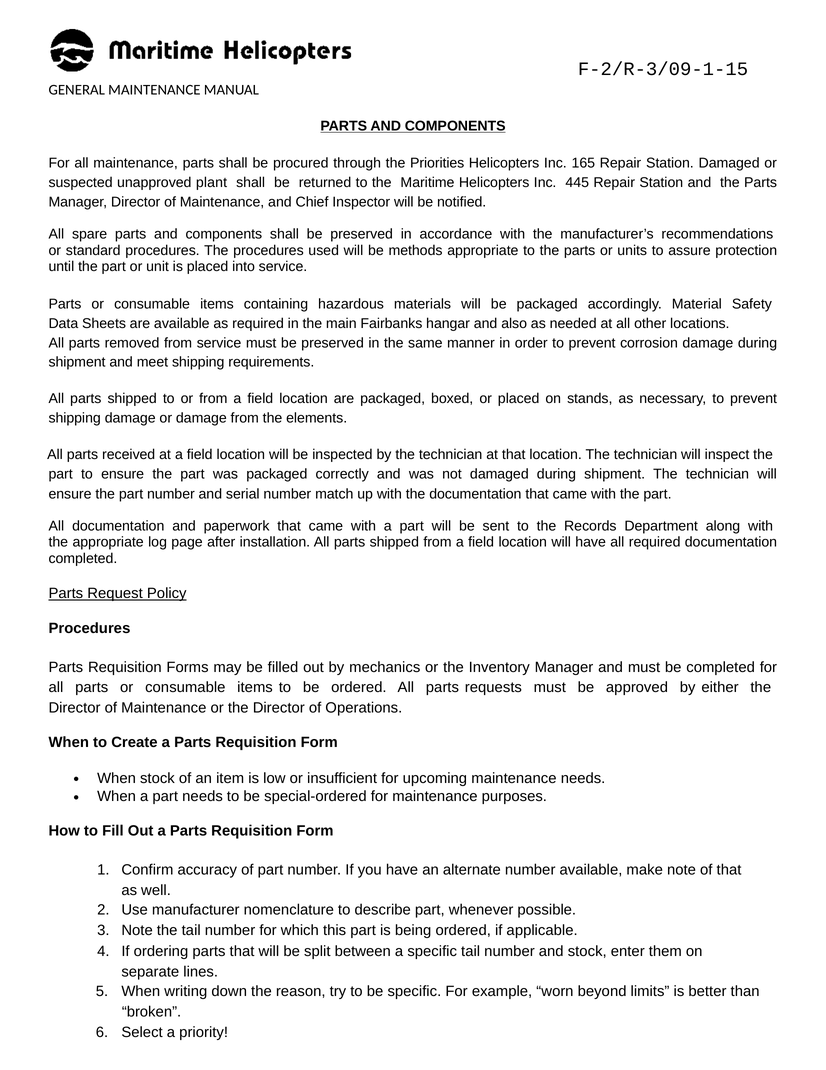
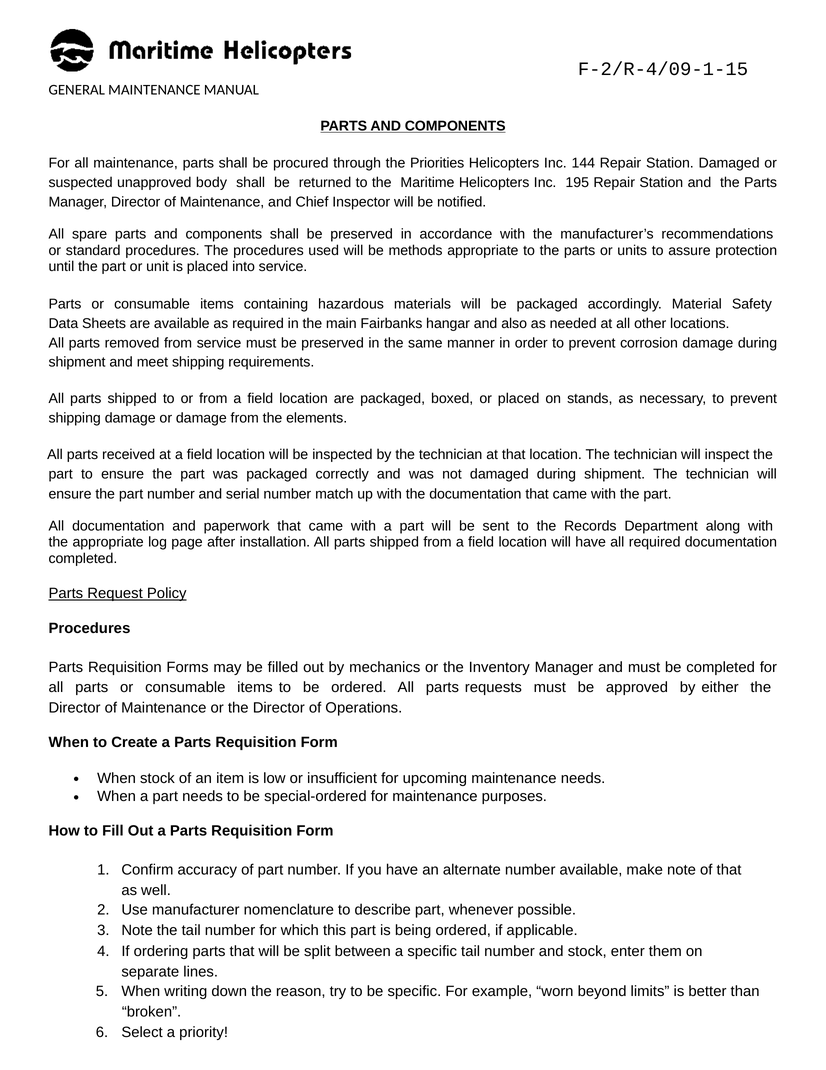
F-2/R-3/09-1-15: F-2/R-3/09-1-15 -> F-2/R-4/09-1-15
165: 165 -> 144
plant: plant -> body
445: 445 -> 195
